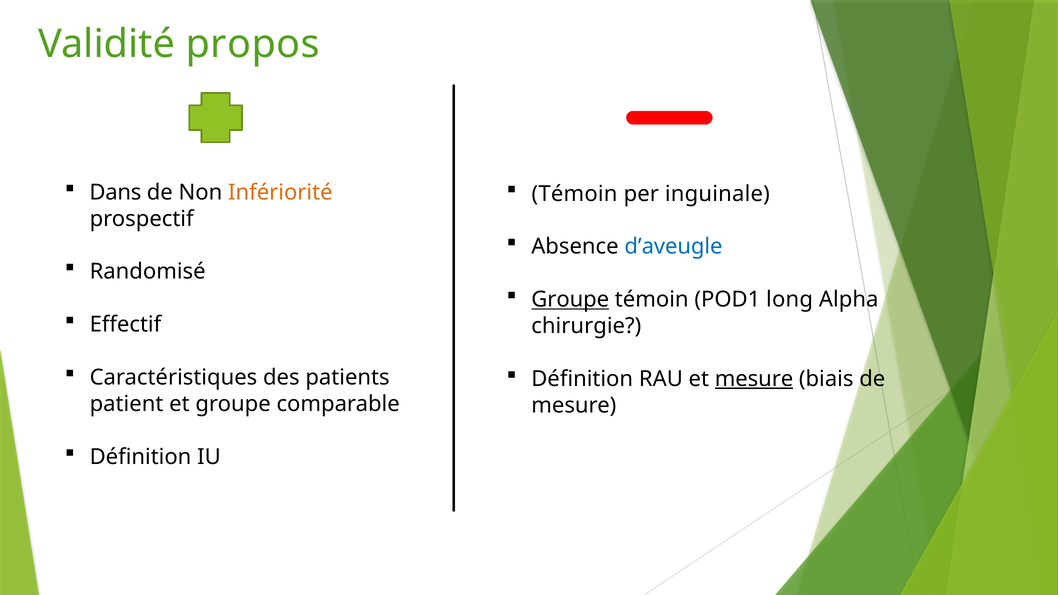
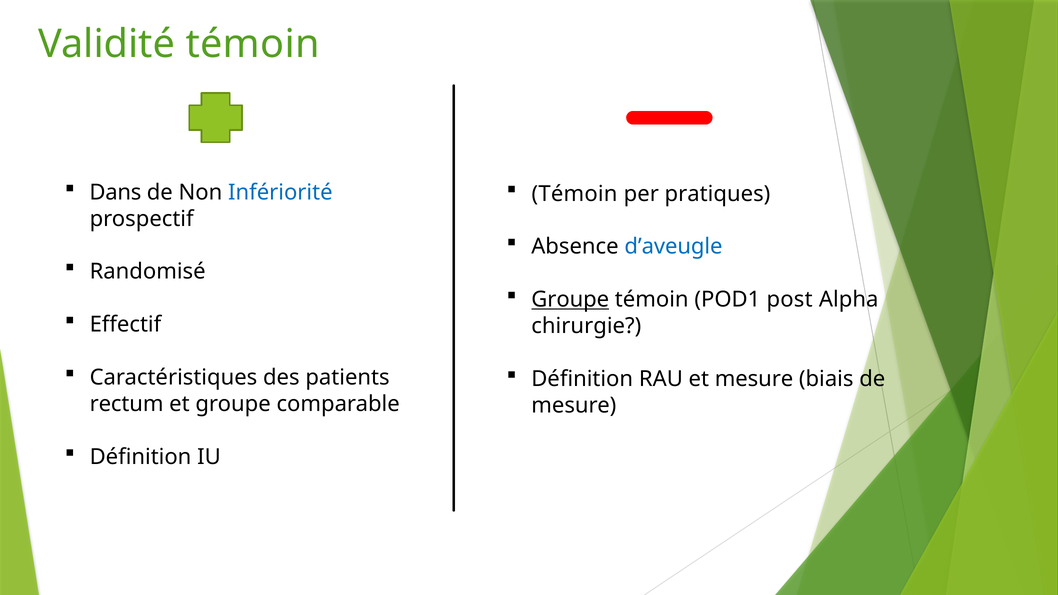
Validité propos: propos -> témoin
Infériorité colour: orange -> blue
inguinale: inguinale -> pratiques
long: long -> post
mesure at (754, 379) underline: present -> none
patient: patient -> rectum
